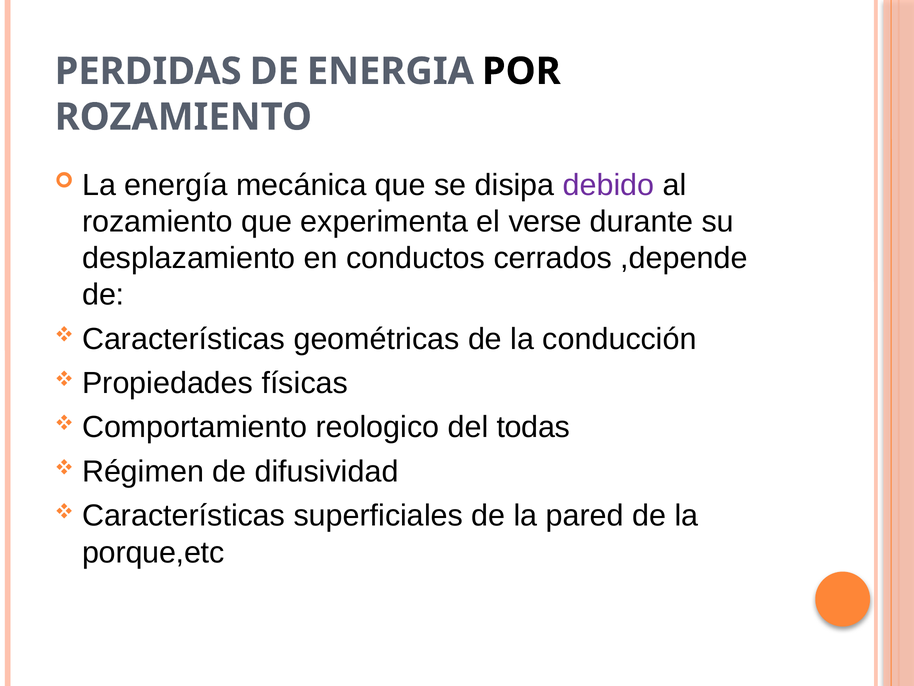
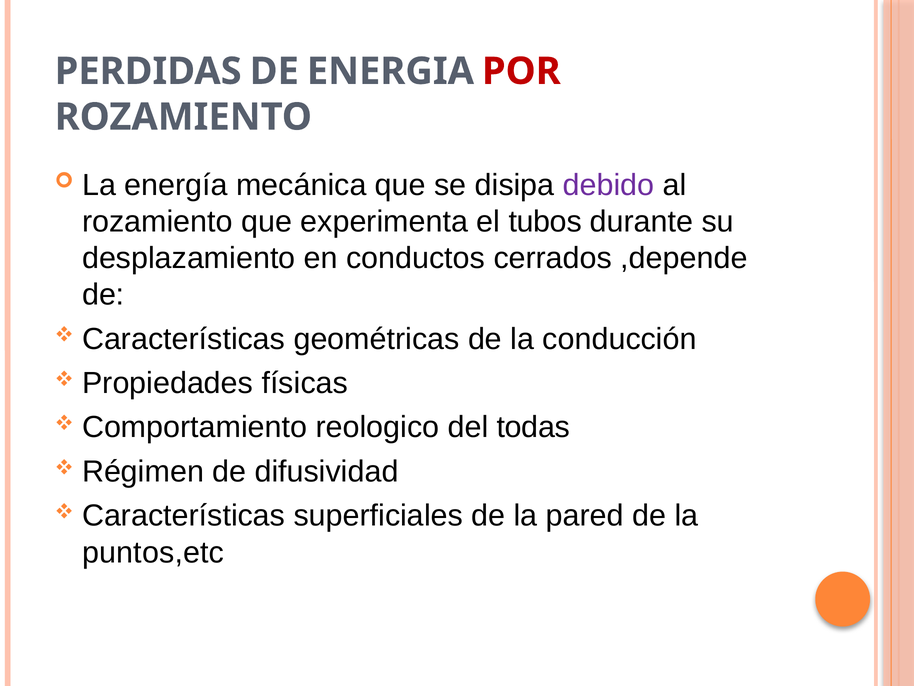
POR colour: black -> red
verse: verse -> tubos
porque,etc: porque,etc -> puntos,etc
